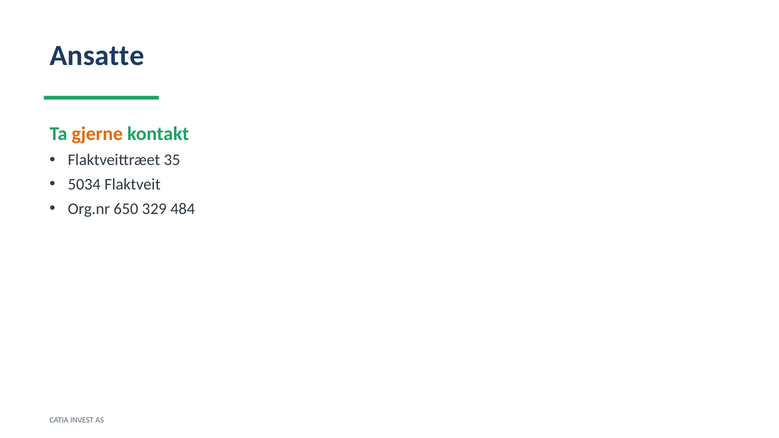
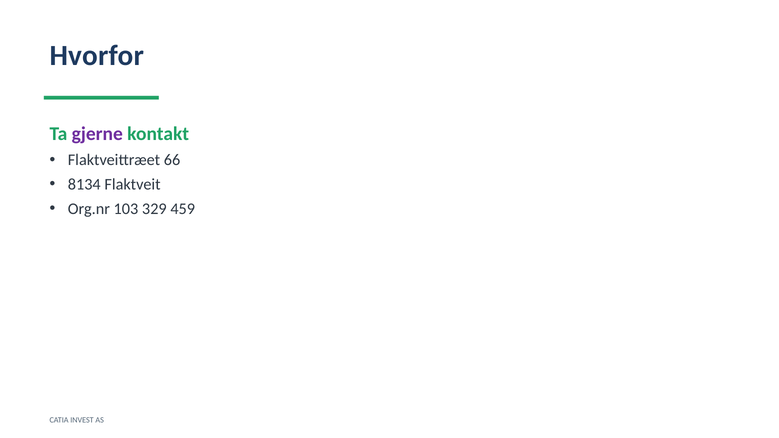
Ansatte: Ansatte -> Hvorfor
gjerne colour: orange -> purple
35: 35 -> 66
5034: 5034 -> 8134
650: 650 -> 103
484: 484 -> 459
